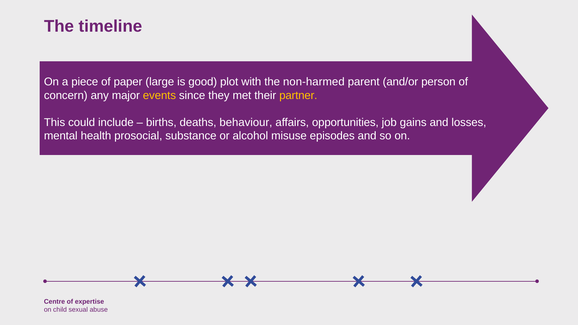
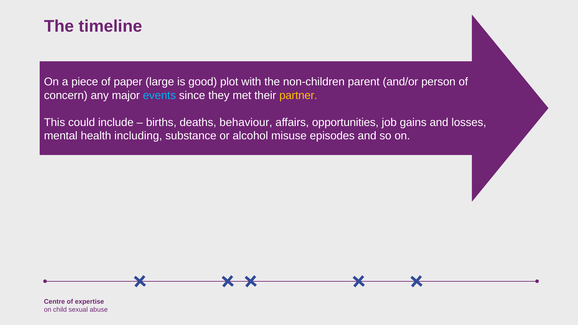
non-harmed: non-harmed -> non-children
events colour: yellow -> light blue
prosocial: prosocial -> including
